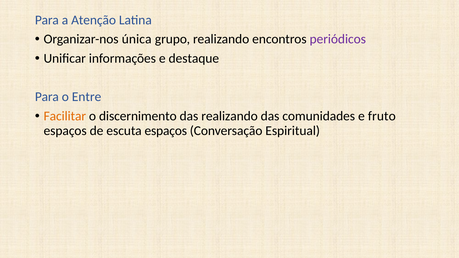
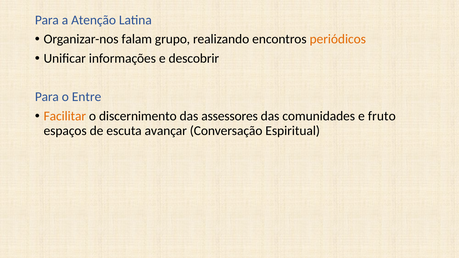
única: única -> falam
periódicos colour: purple -> orange
destaque: destaque -> descobrir
das realizando: realizando -> assessores
escuta espaços: espaços -> avançar
